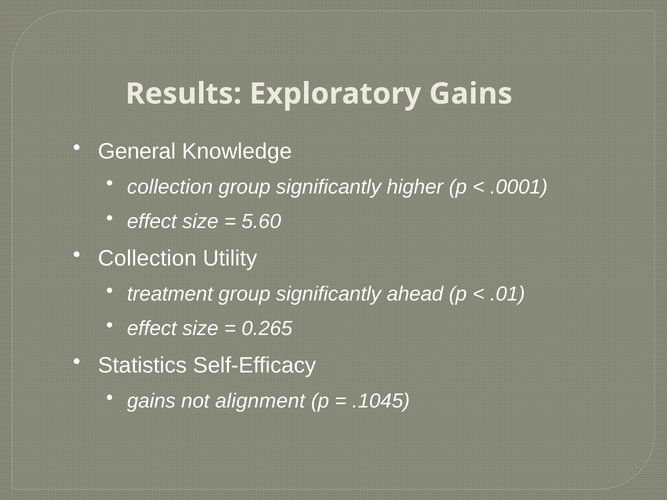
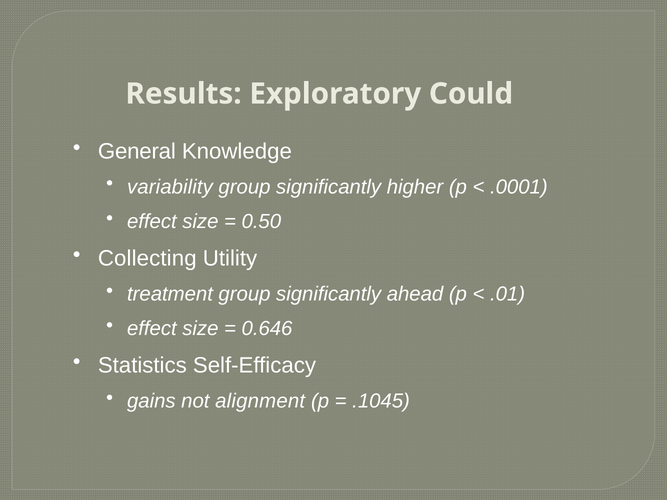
Exploratory Gains: Gains -> Could
collection at (170, 187): collection -> variability
5.60: 5.60 -> 0.50
Collection at (147, 259): Collection -> Collecting
0.265: 0.265 -> 0.646
